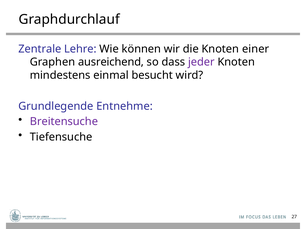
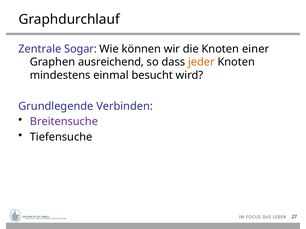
Lehre: Lehre -> Sogar
jeder colour: purple -> orange
Entnehme: Entnehme -> Verbinden
